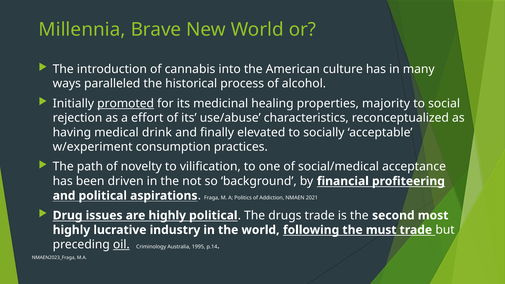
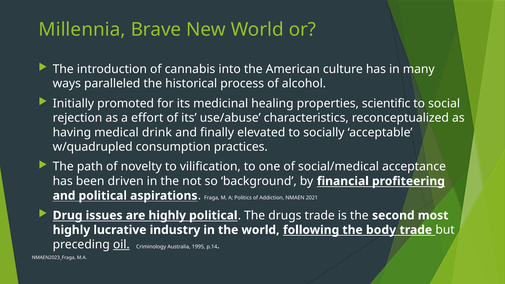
promoted underline: present -> none
majority: majority -> scientific
w/experiment: w/experiment -> w/quadrupled
must: must -> body
